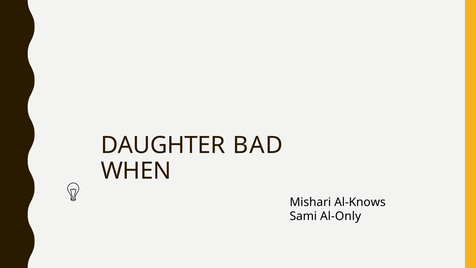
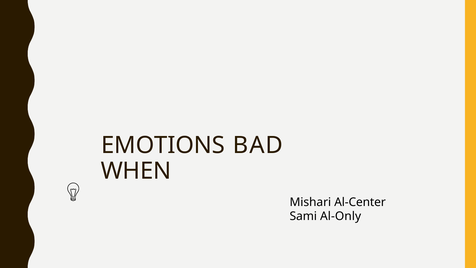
DAUGHTER: DAUGHTER -> EMOTIONS
Al-Knows: Al-Knows -> Al-Center
